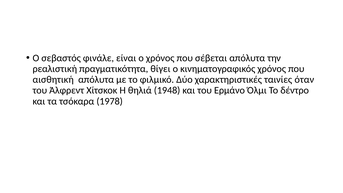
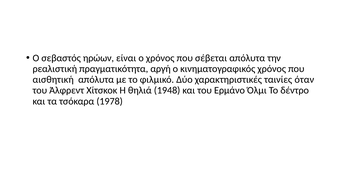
φινάλε: φινάλε -> ηρώων
θίγει: θίγει -> αργή
